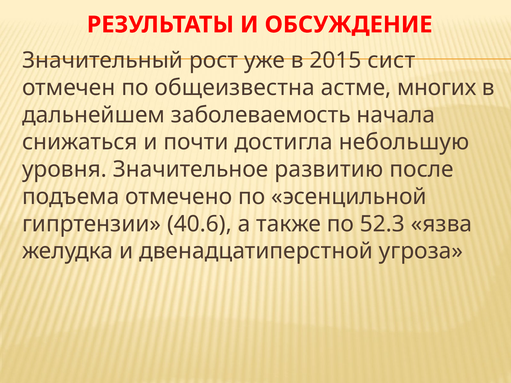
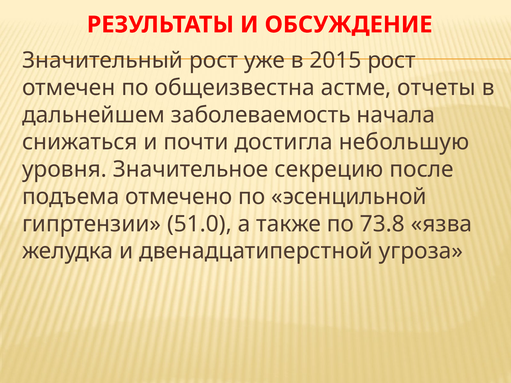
2015 сист: сист -> рост
многих: многих -> отчеты
развитию: развитию -> секрецию
40.6: 40.6 -> 51.0
52.3: 52.3 -> 73.8
